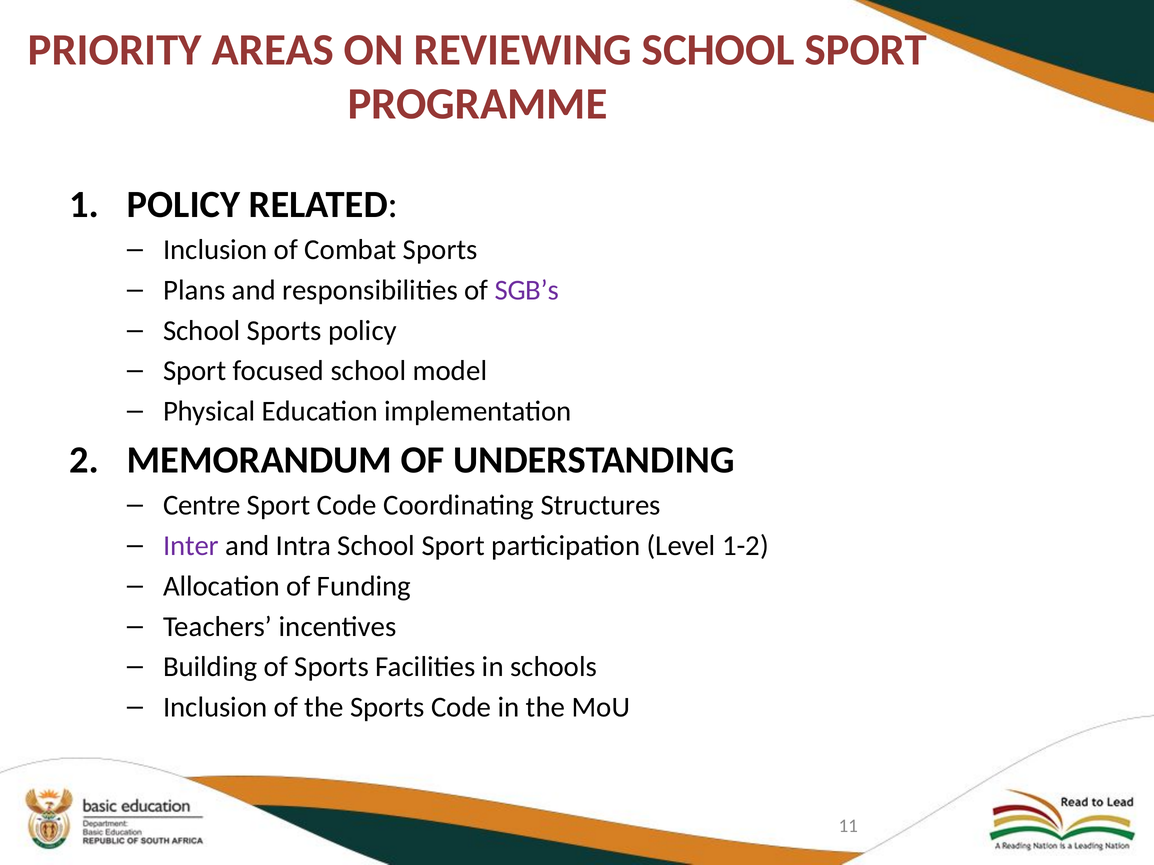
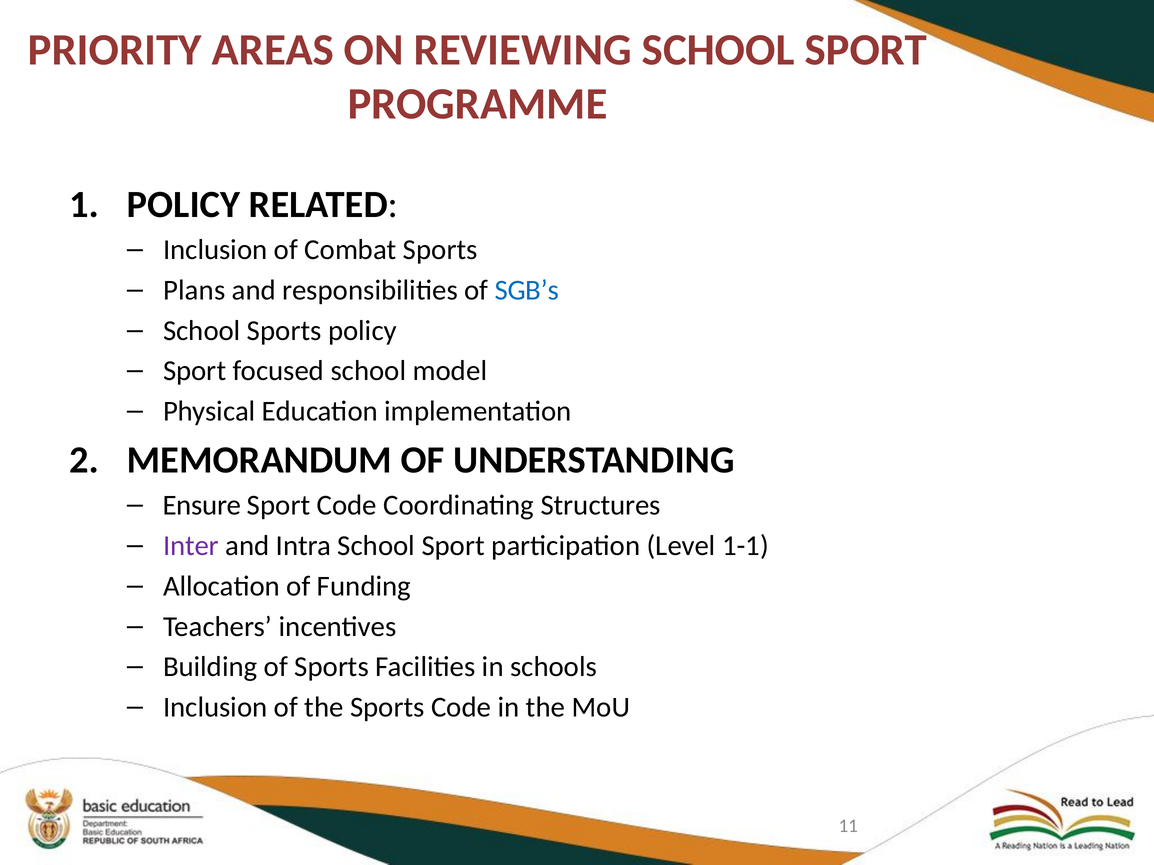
SGB’s colour: purple -> blue
Centre: Centre -> Ensure
1-2: 1-2 -> 1-1
